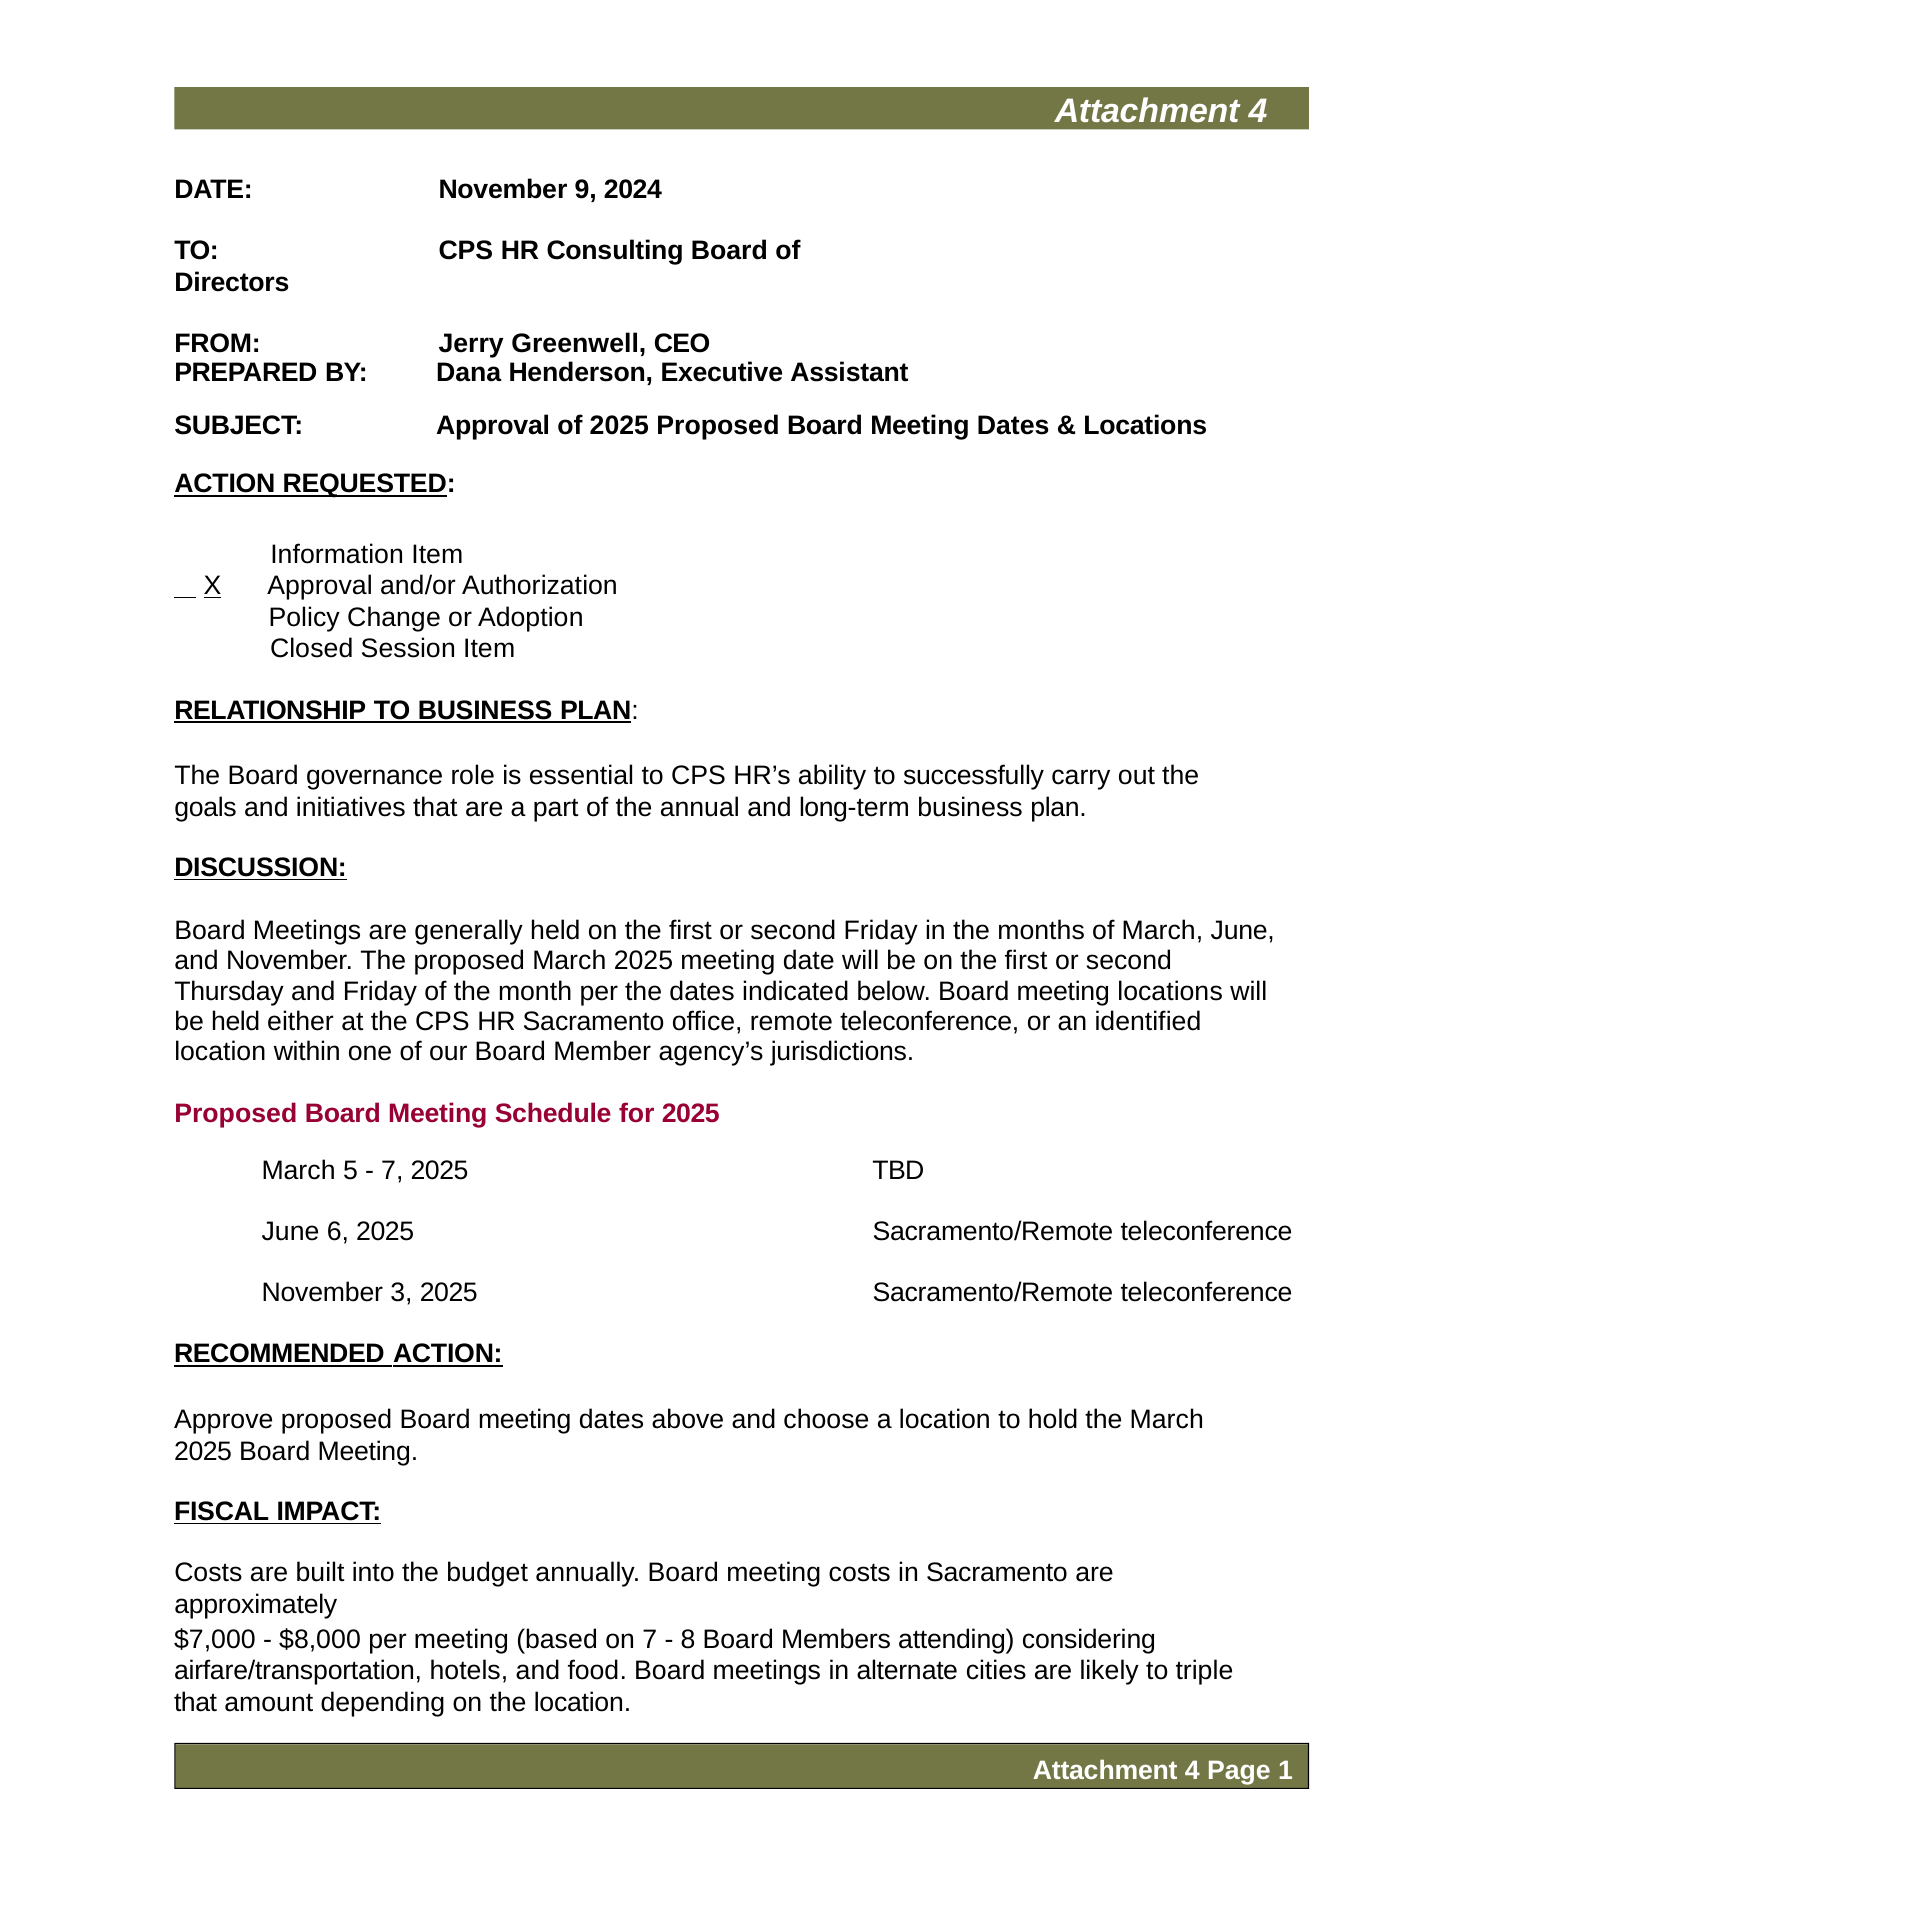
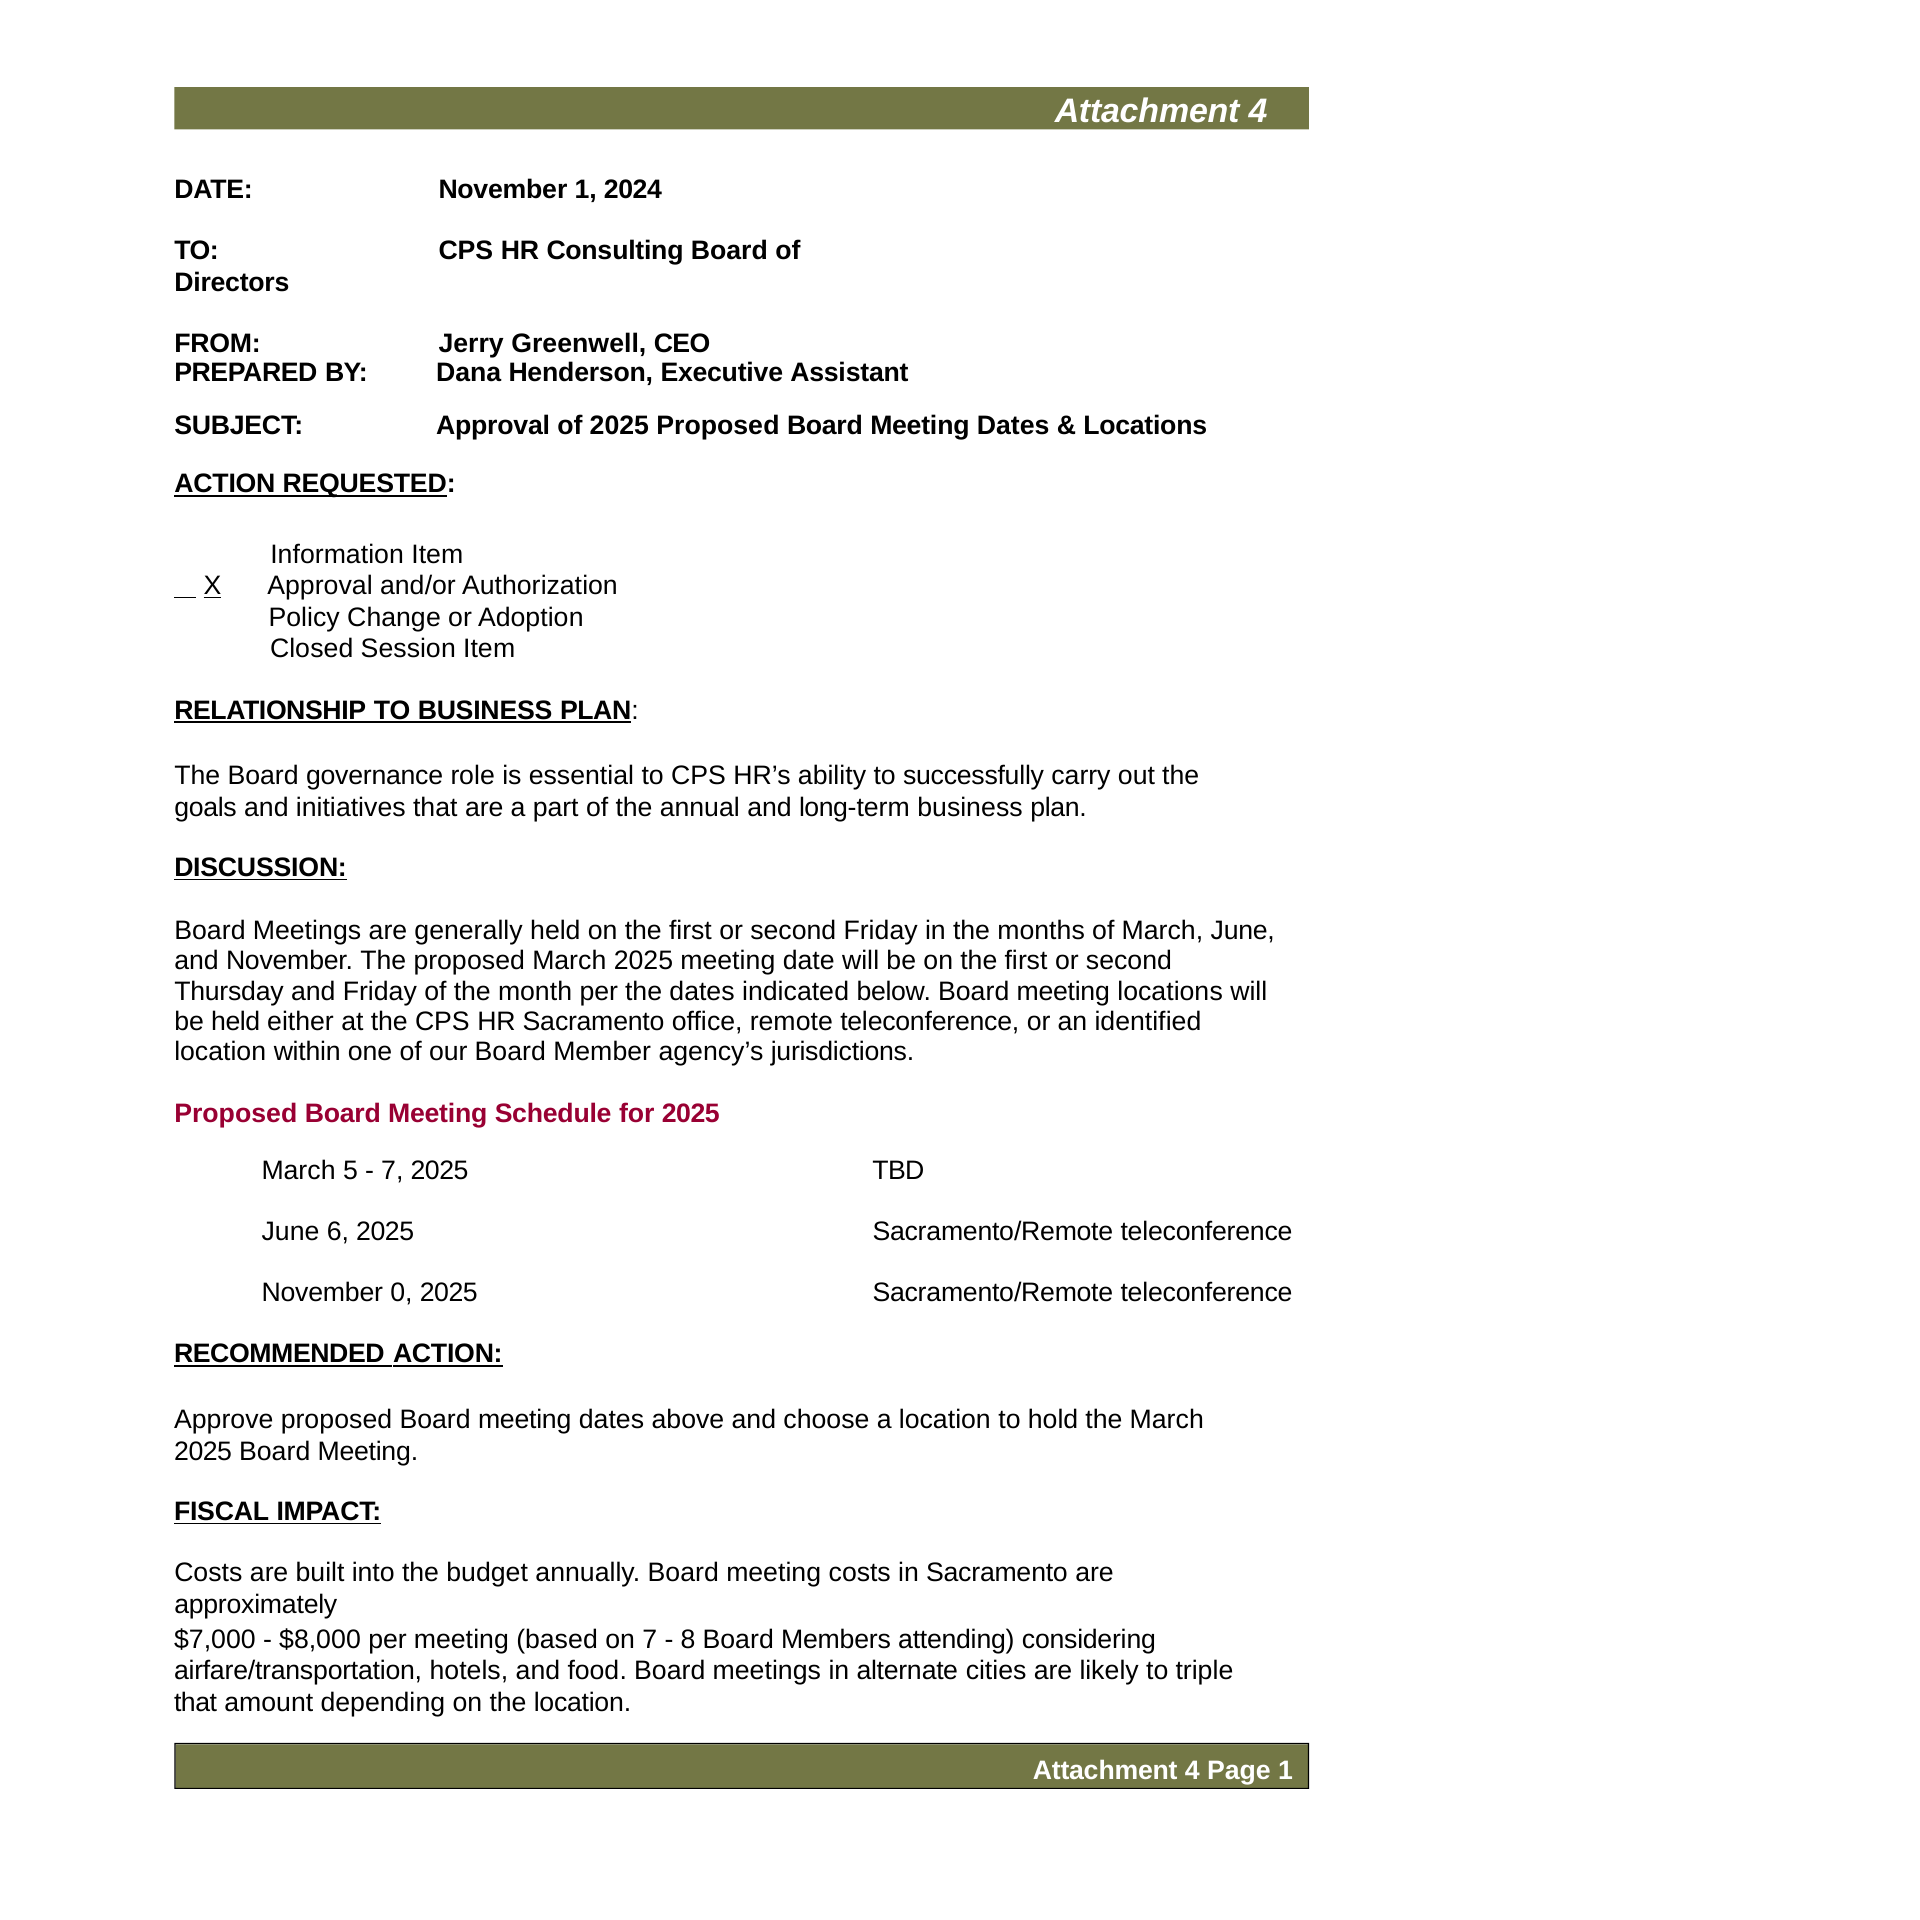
November 9: 9 -> 1
3: 3 -> 0
